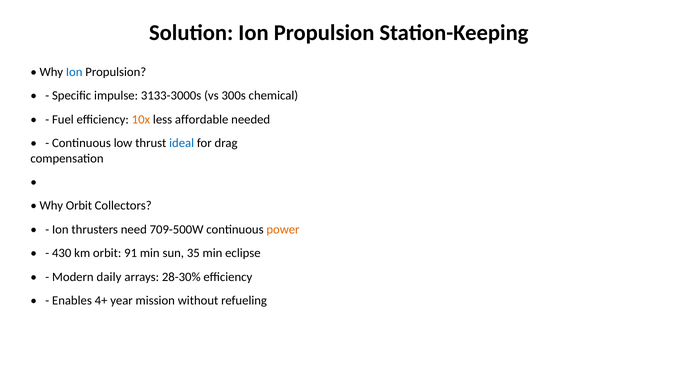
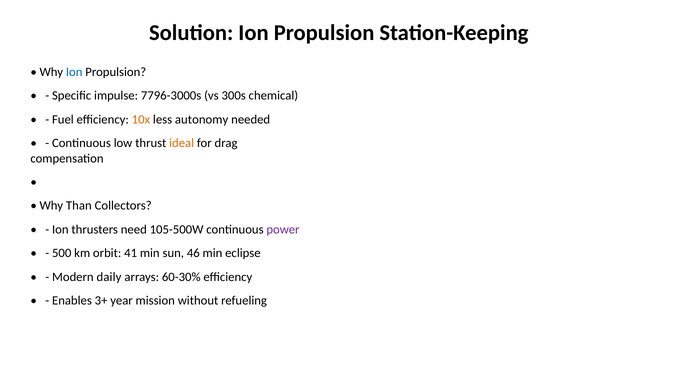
3133-3000s: 3133-3000s -> 7796-3000s
affordable: affordable -> autonomy
ideal colour: blue -> orange
Why Orbit: Orbit -> Than
709-500W: 709-500W -> 105-500W
power colour: orange -> purple
430: 430 -> 500
91: 91 -> 41
35: 35 -> 46
28-30%: 28-30% -> 60-30%
4+: 4+ -> 3+
